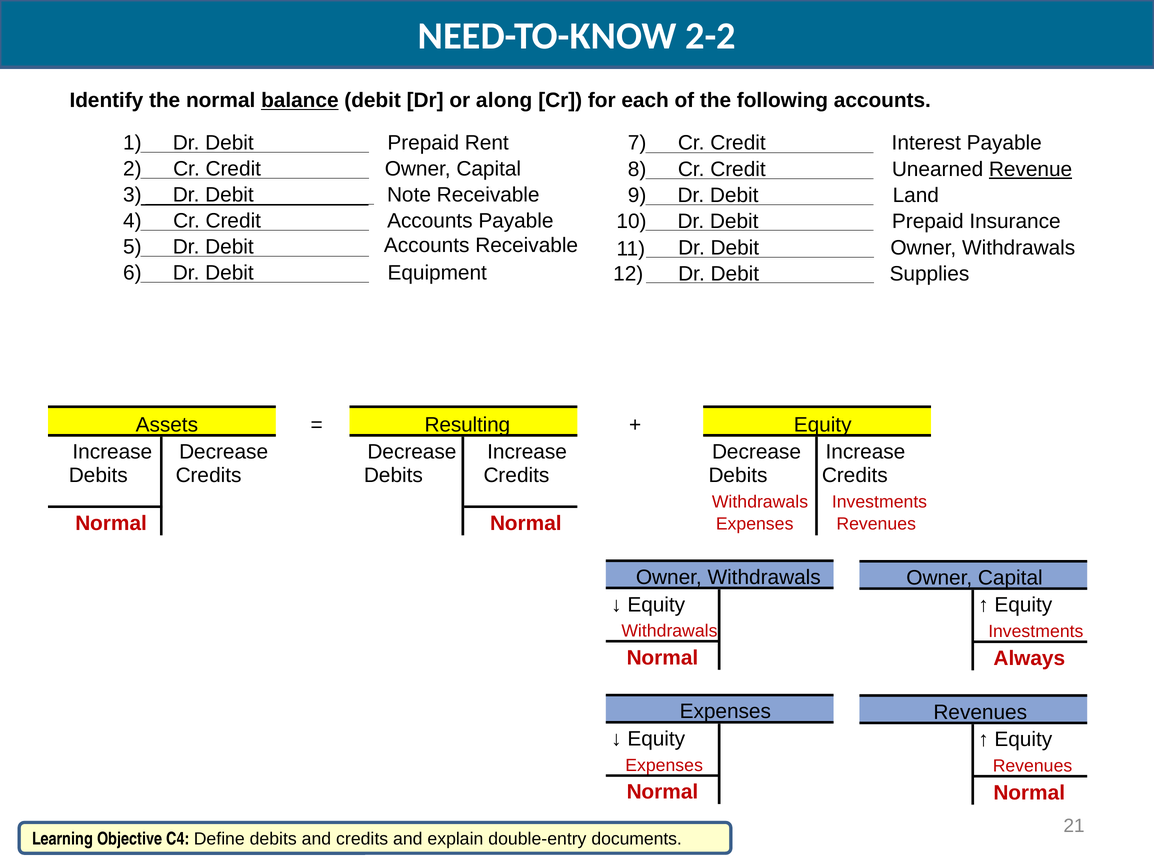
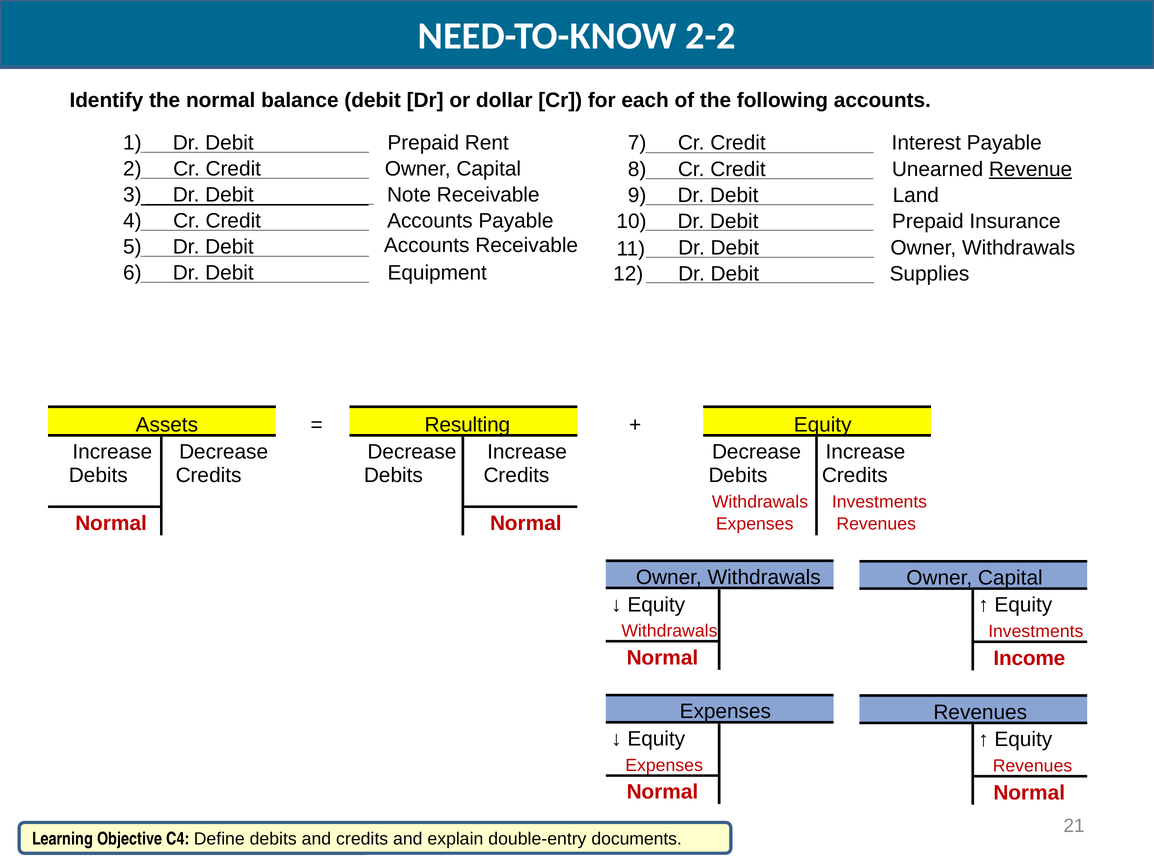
balance underline: present -> none
along: along -> dollar
Always: Always -> Income
